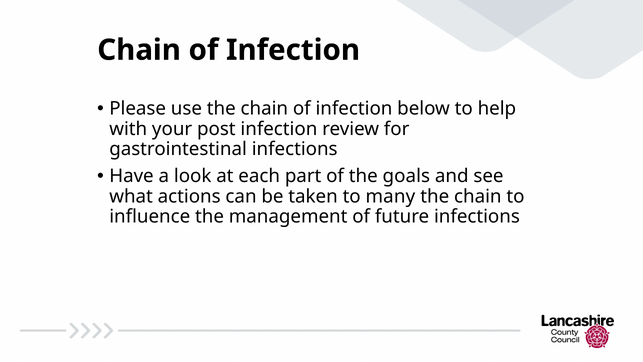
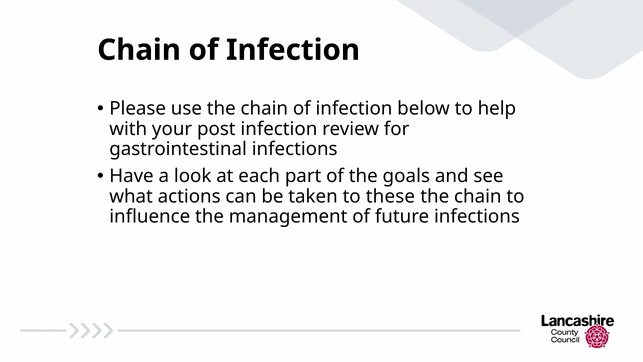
many: many -> these
